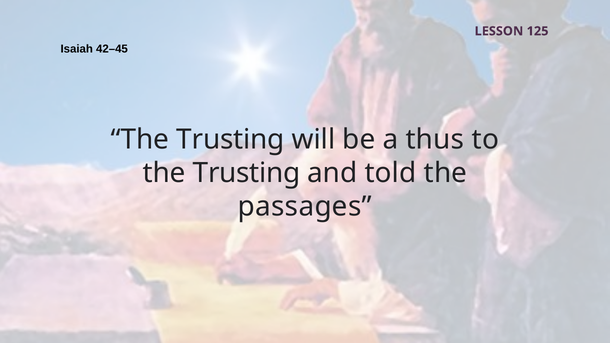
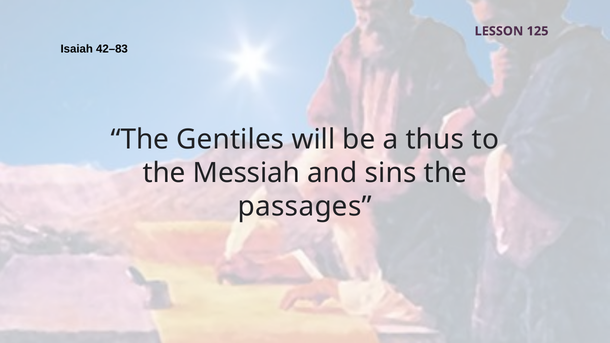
42–45: 42–45 -> 42–83
Trusting at (230, 139): Trusting -> Gentiles
Trusting at (247, 173): Trusting -> Messiah
told: told -> sins
